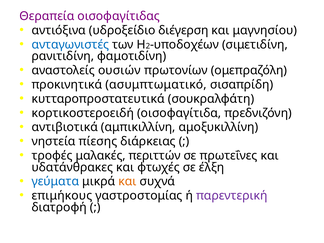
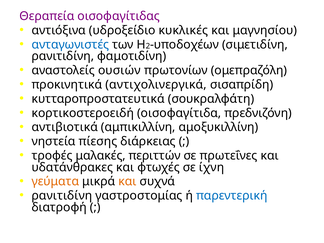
διέγερση: διέγερση -> κυκλικές
ασυμπτωματικό: ασυμπτωματικό -> αντιχολινεργικά
έλξη: έλξη -> ίχνη
γεύματα colour: blue -> orange
επιμήκους at (62, 196): επιμήκους -> ρανιτιδίνη
παρεντερική colour: purple -> blue
